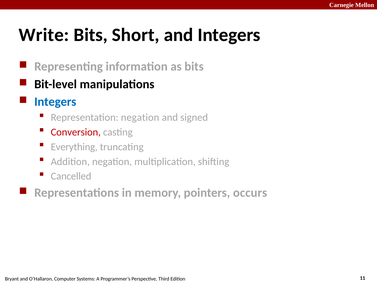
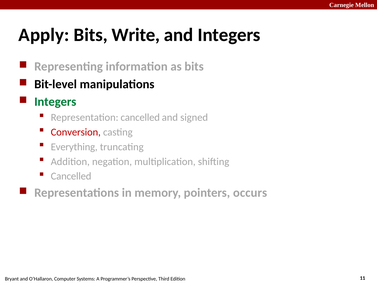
Write: Write -> Apply
Short: Short -> Write
Integers at (55, 102) colour: blue -> green
Representation negation: negation -> cancelled
